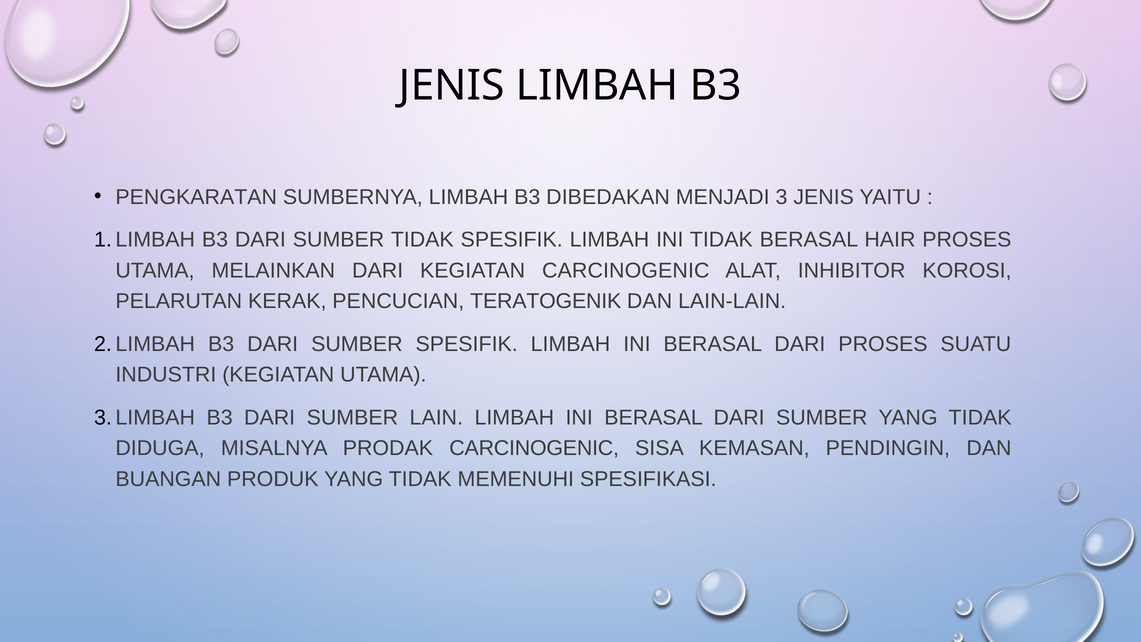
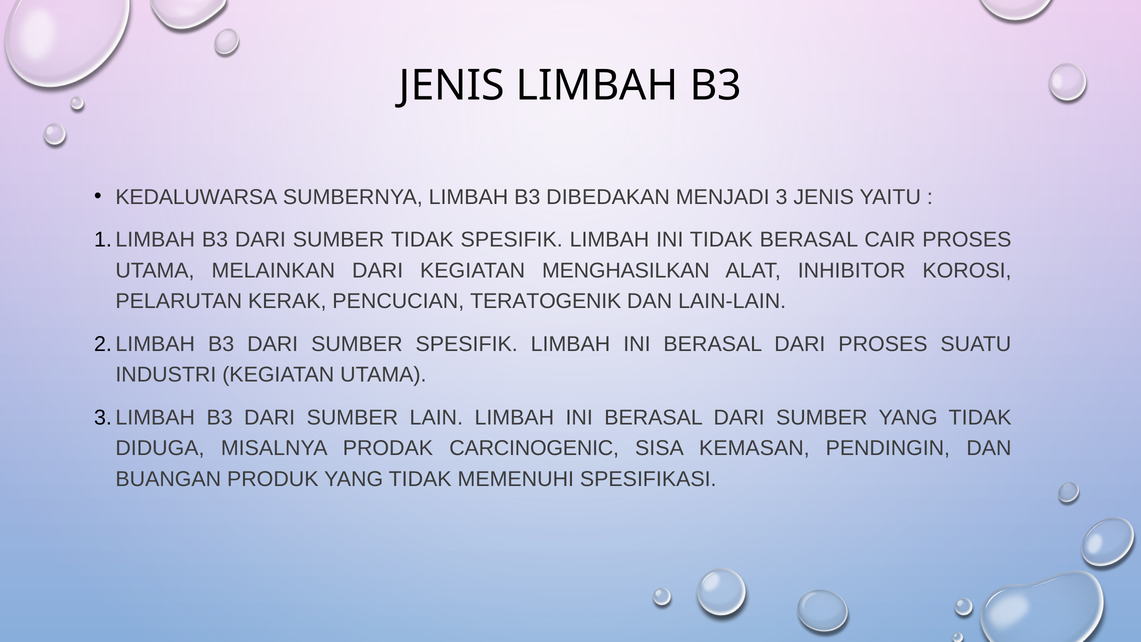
PENGKARATAN: PENGKARATAN -> KEDALUWARSA
HAIR: HAIR -> CAIR
KEGIATAN CARCINOGENIC: CARCINOGENIC -> MENGHASILKAN
